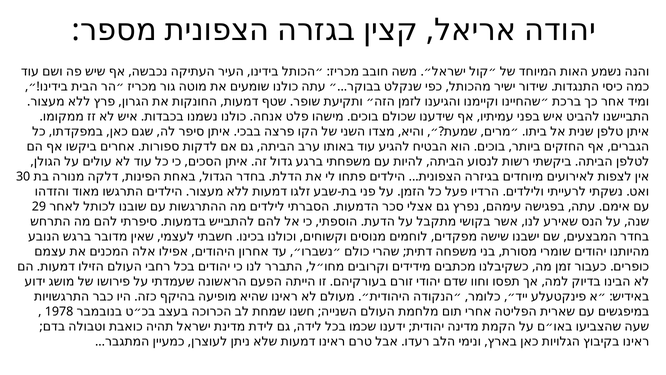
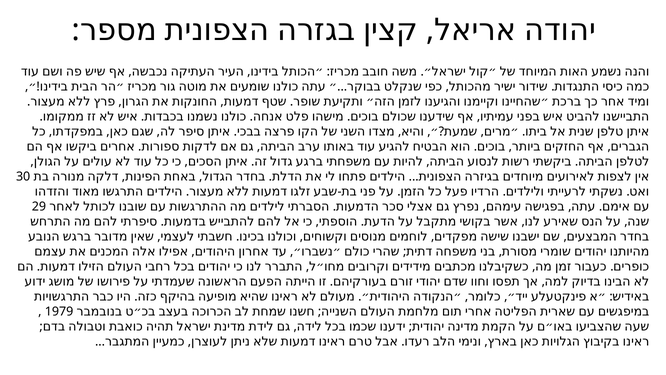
1978: 1978 -> 1979
